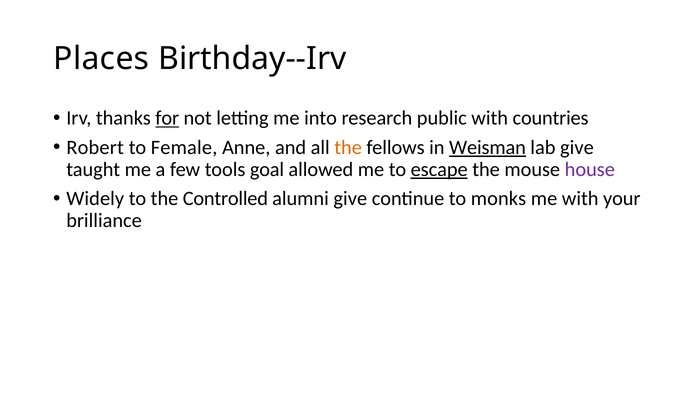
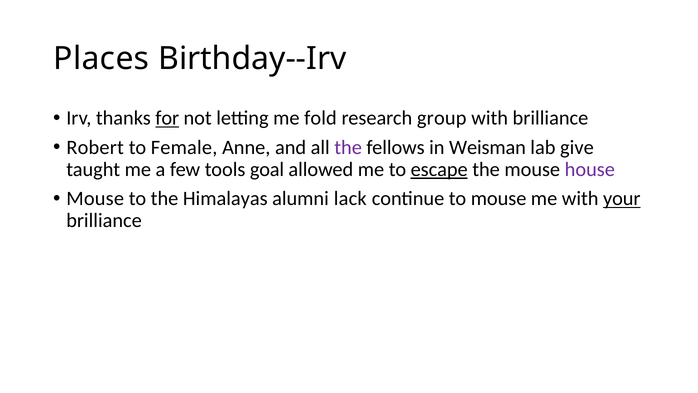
into: into -> fold
public: public -> group
with countries: countries -> brilliance
the at (348, 147) colour: orange -> purple
Weisman underline: present -> none
Widely at (95, 199): Widely -> Mouse
Controlled: Controlled -> Himalayas
alumni give: give -> lack
to monks: monks -> mouse
your underline: none -> present
